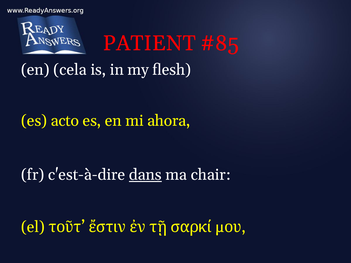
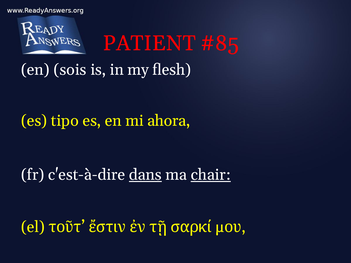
cela: cela -> sois
acto: acto -> tipo
chair underline: none -> present
